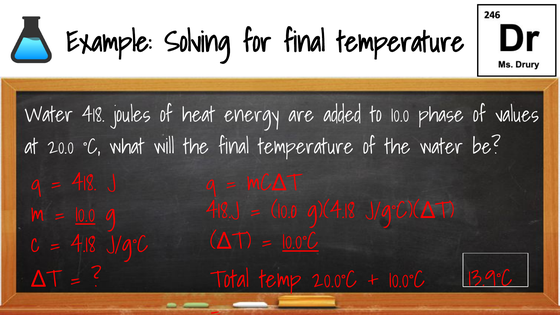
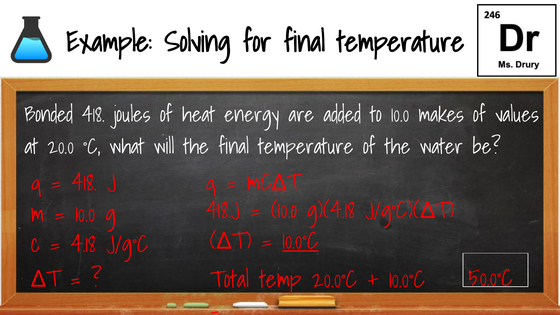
Water at (49, 115): Water -> Bonded
phase: phase -> makes
10.0 at (85, 214) underline: present -> none
13.9°C: 13.9°C -> 50.0°C
